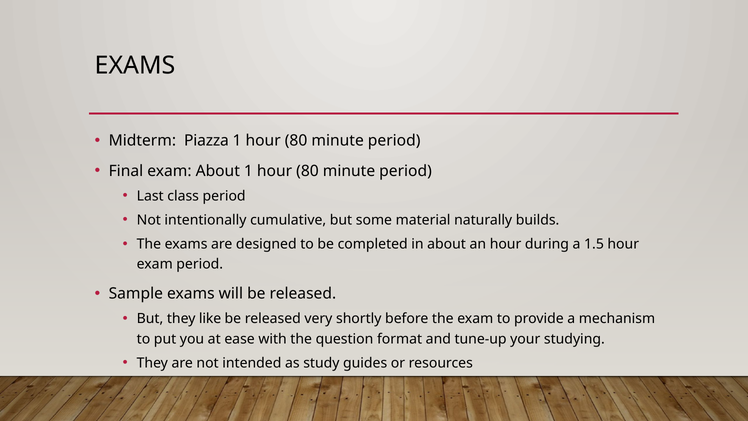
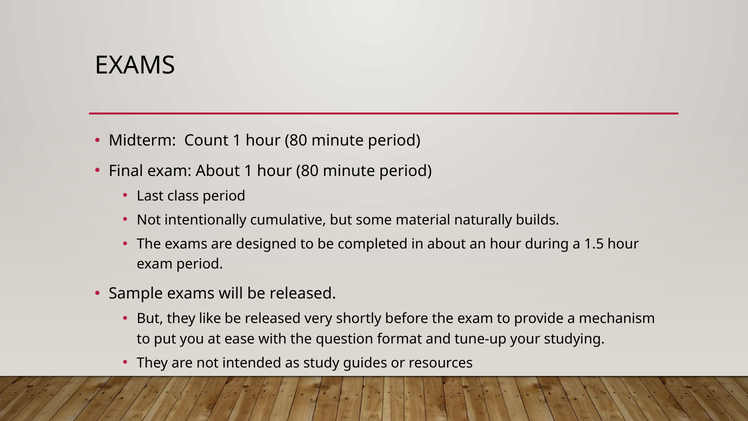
Piazza: Piazza -> Count
